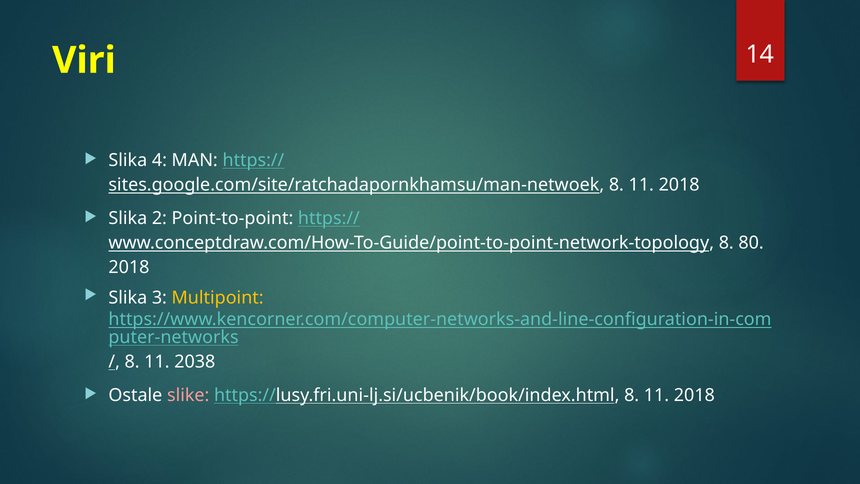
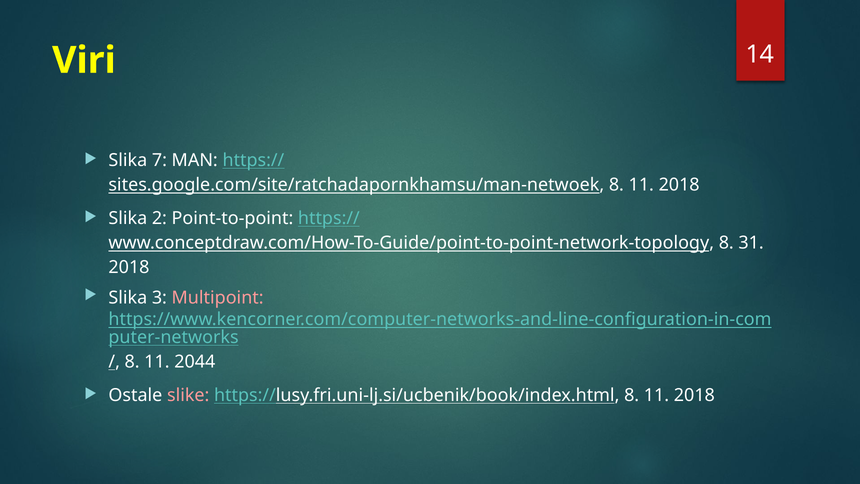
4: 4 -> 7
80: 80 -> 31
Multipoint colour: yellow -> pink
2038: 2038 -> 2044
